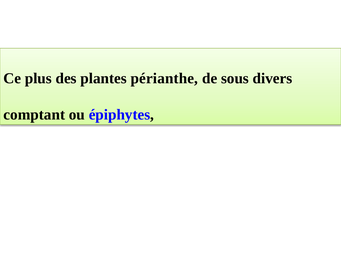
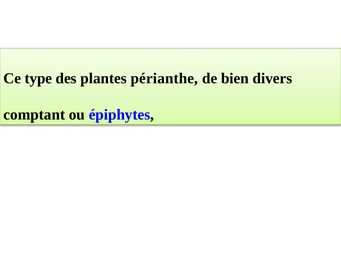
plus: plus -> type
sous: sous -> bien
